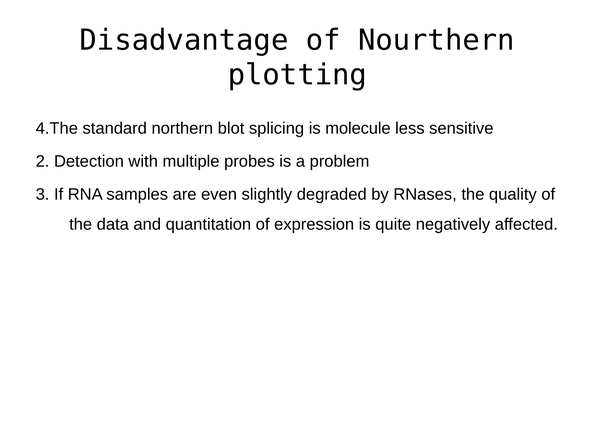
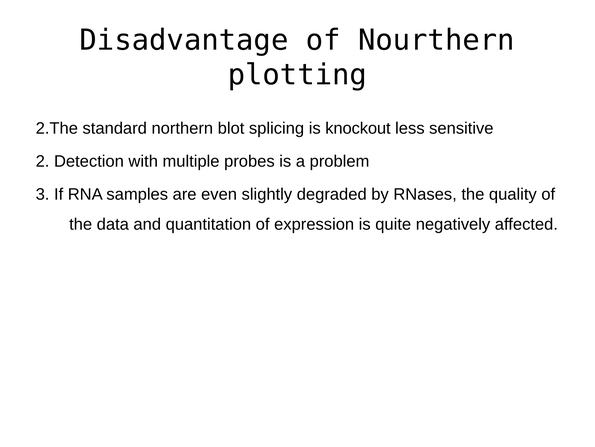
4.The: 4.The -> 2.The
molecule: molecule -> knockout
